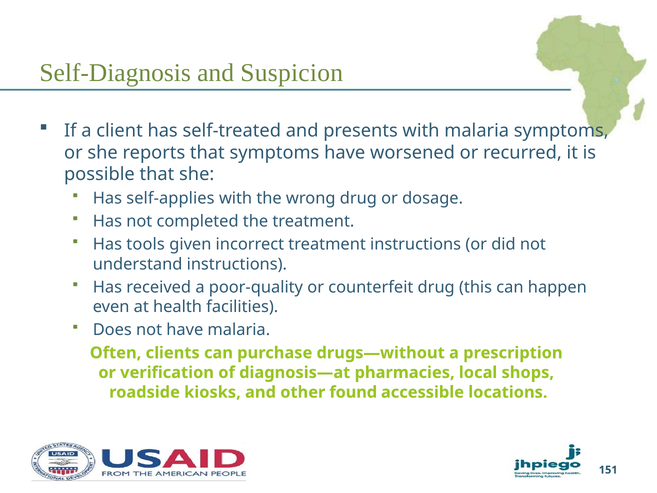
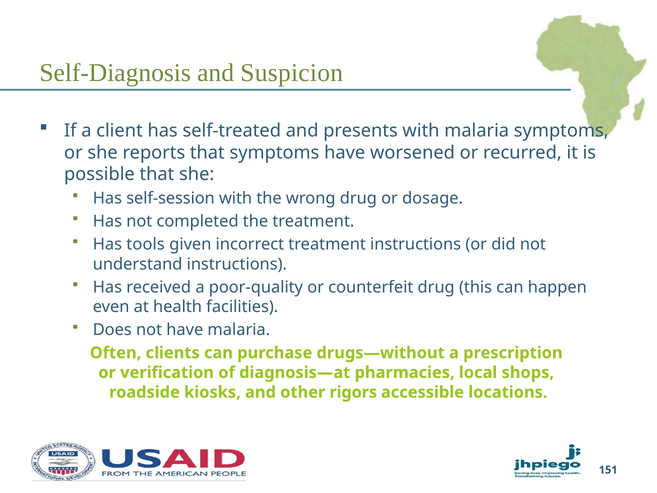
self-applies: self-applies -> self-session
found: found -> rigors
